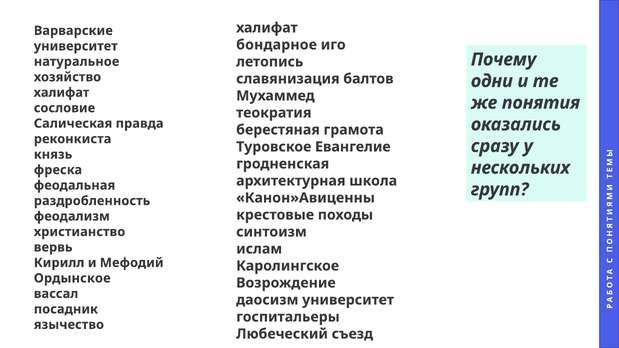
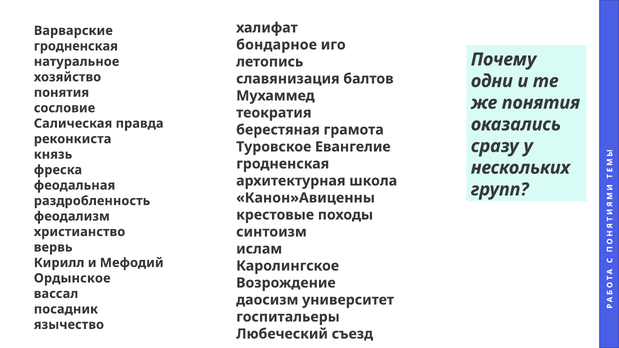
университет at (76, 46): университет -> гродненская
халифат at (61, 93): халифат -> понятия
